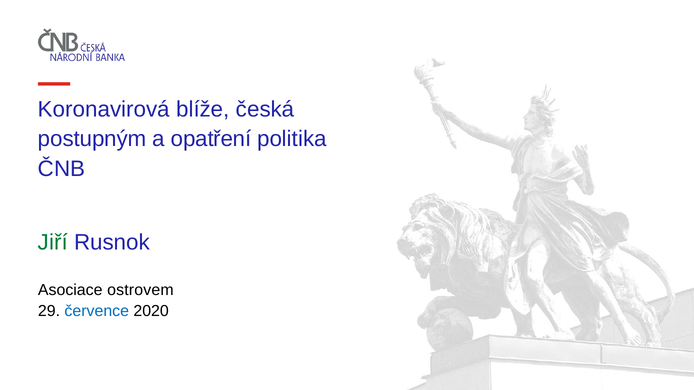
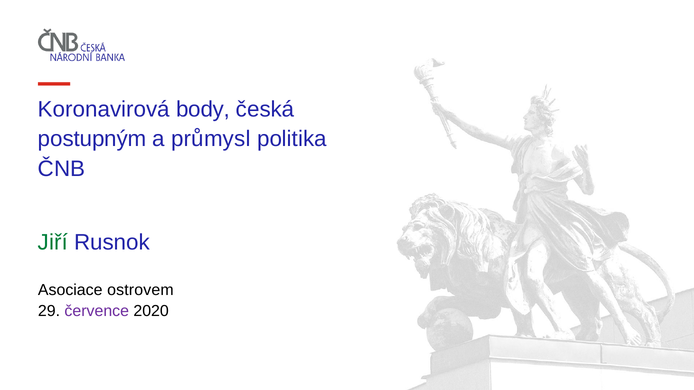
blíže: blíže -> body
opatření: opatření -> průmysl
července colour: blue -> purple
